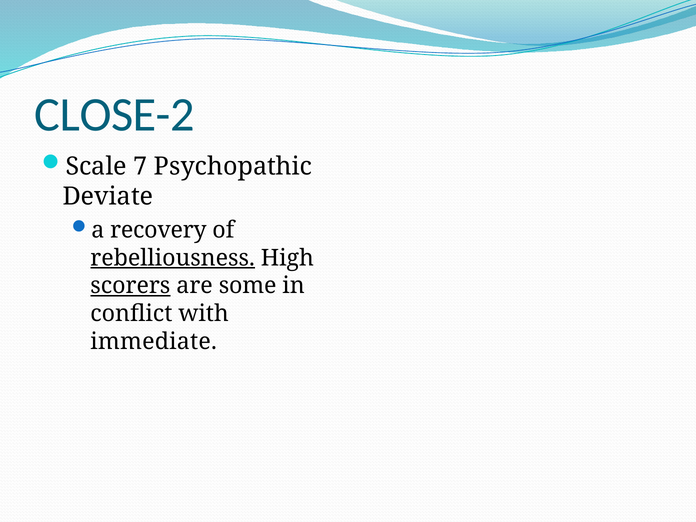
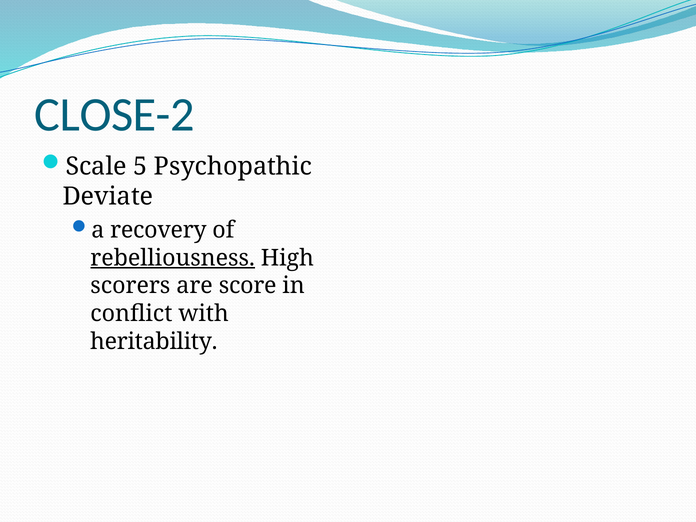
7: 7 -> 5
scorers underline: present -> none
some: some -> score
immediate: immediate -> heritability
